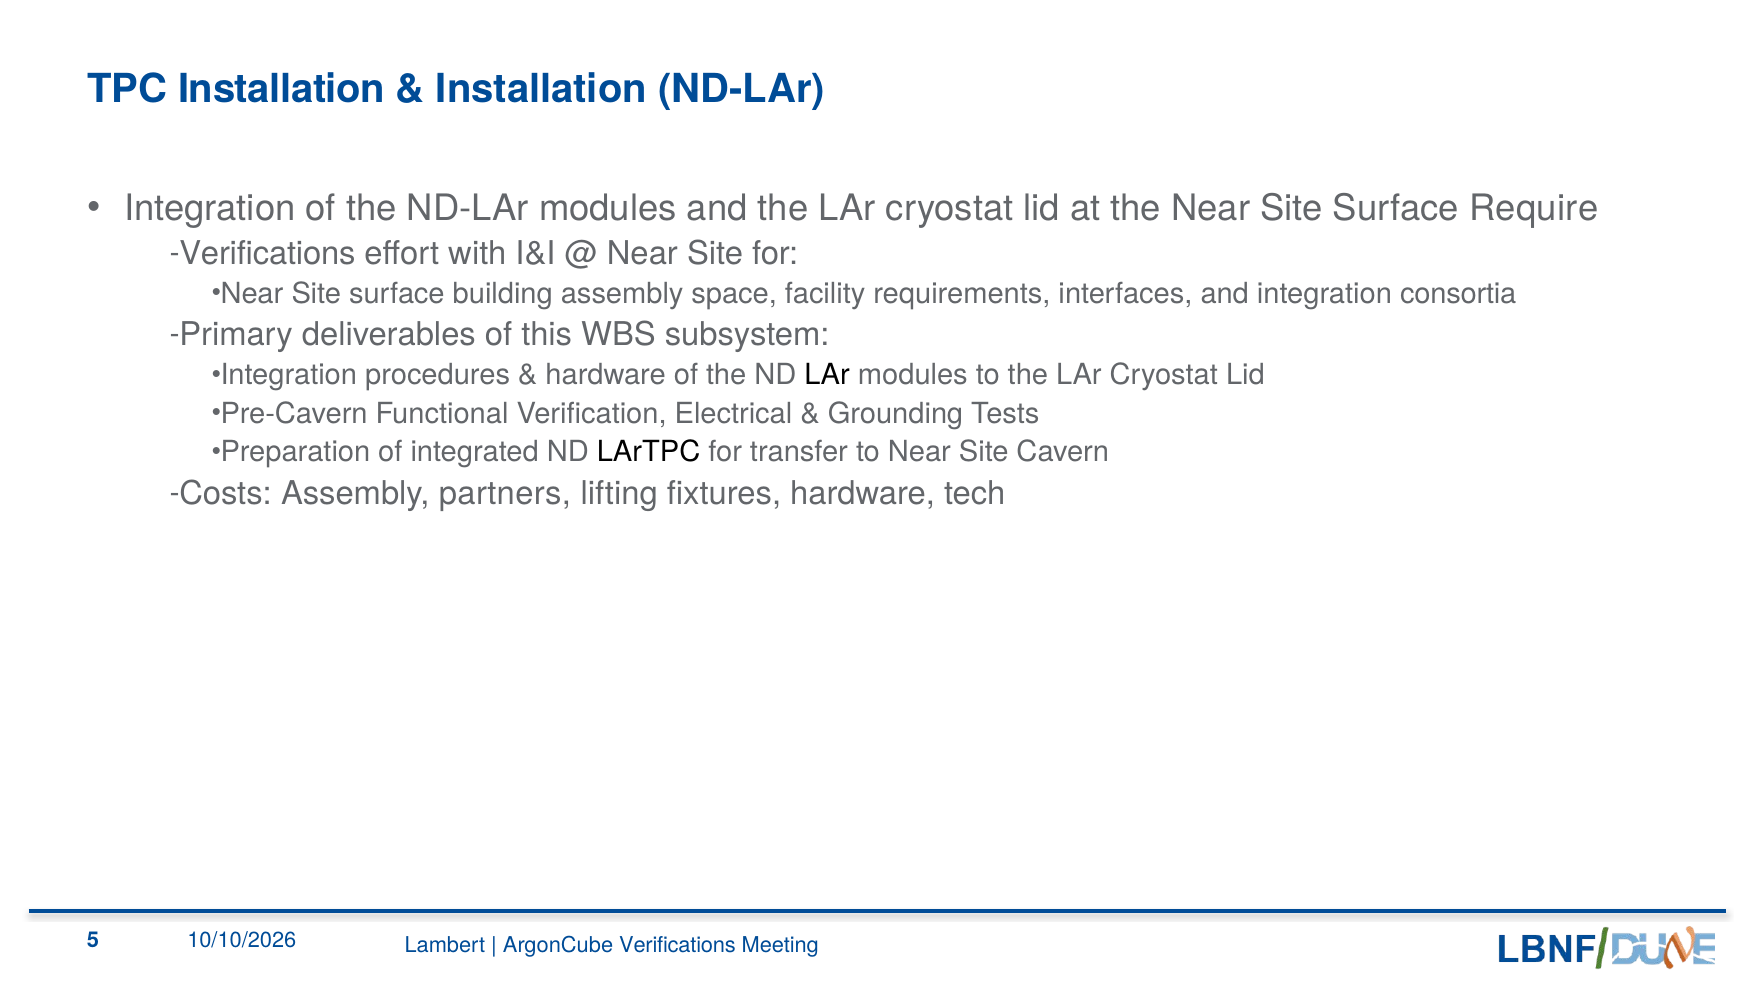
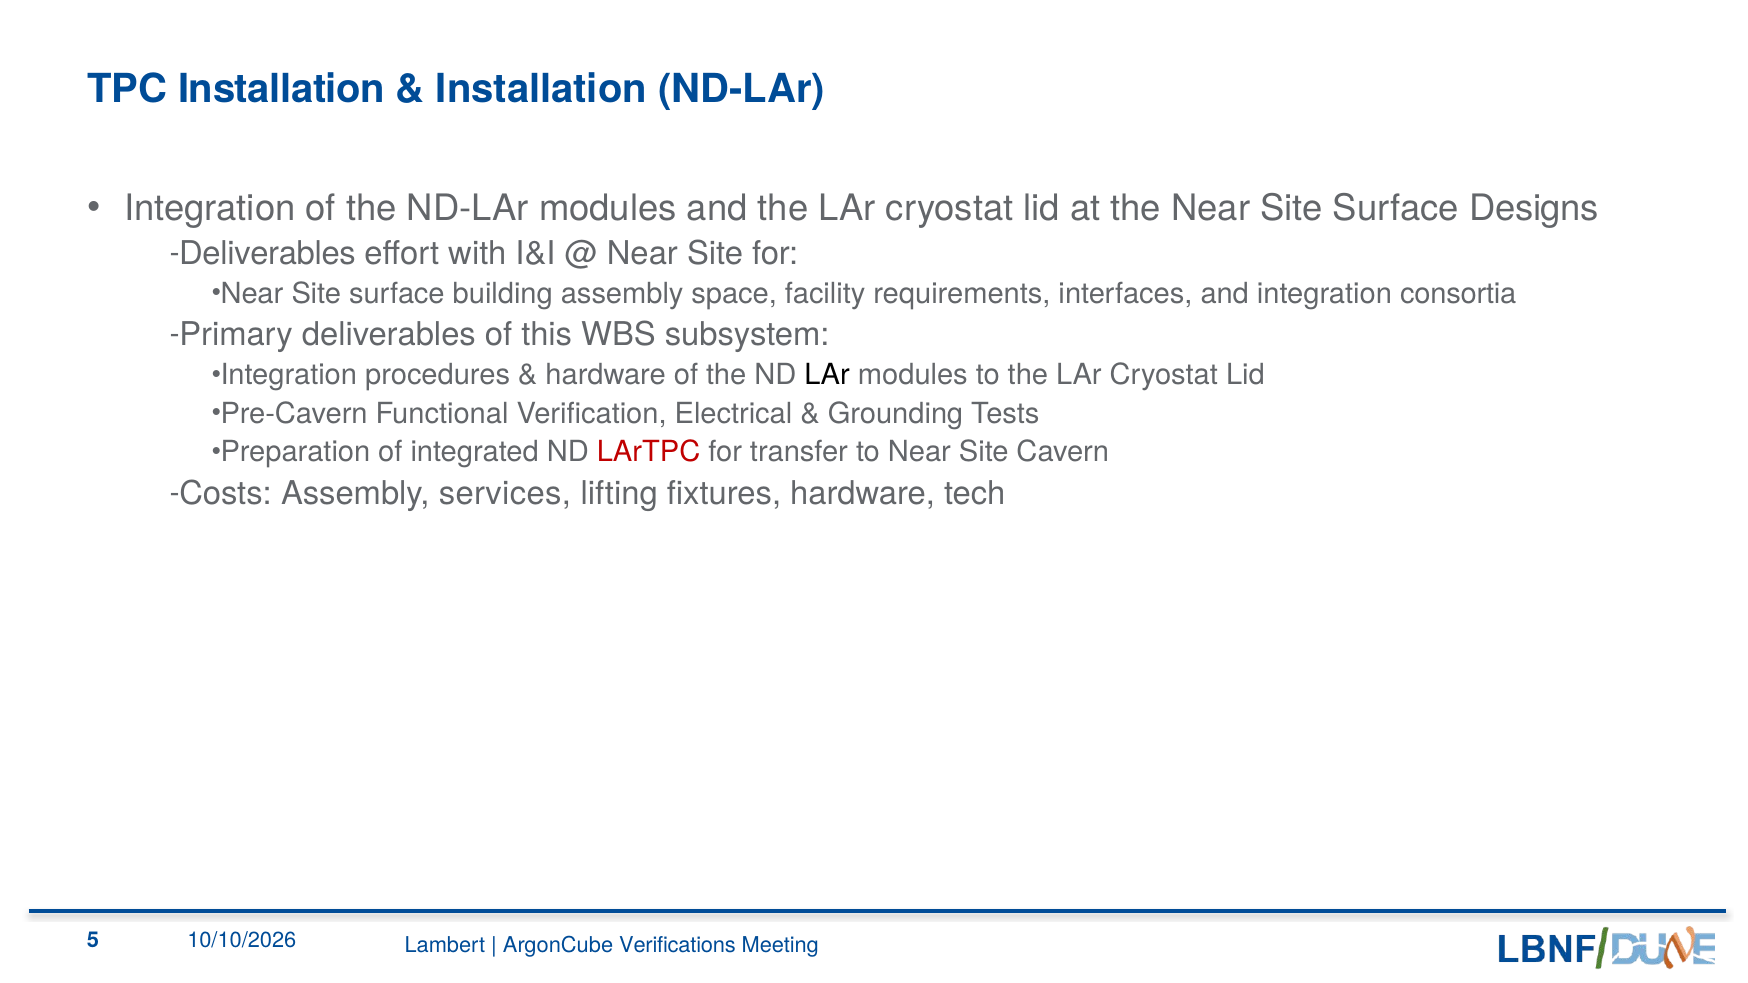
Require: Require -> Designs
Verifications at (267, 253): Verifications -> Deliverables
LArTPC colour: black -> red
partners: partners -> services
